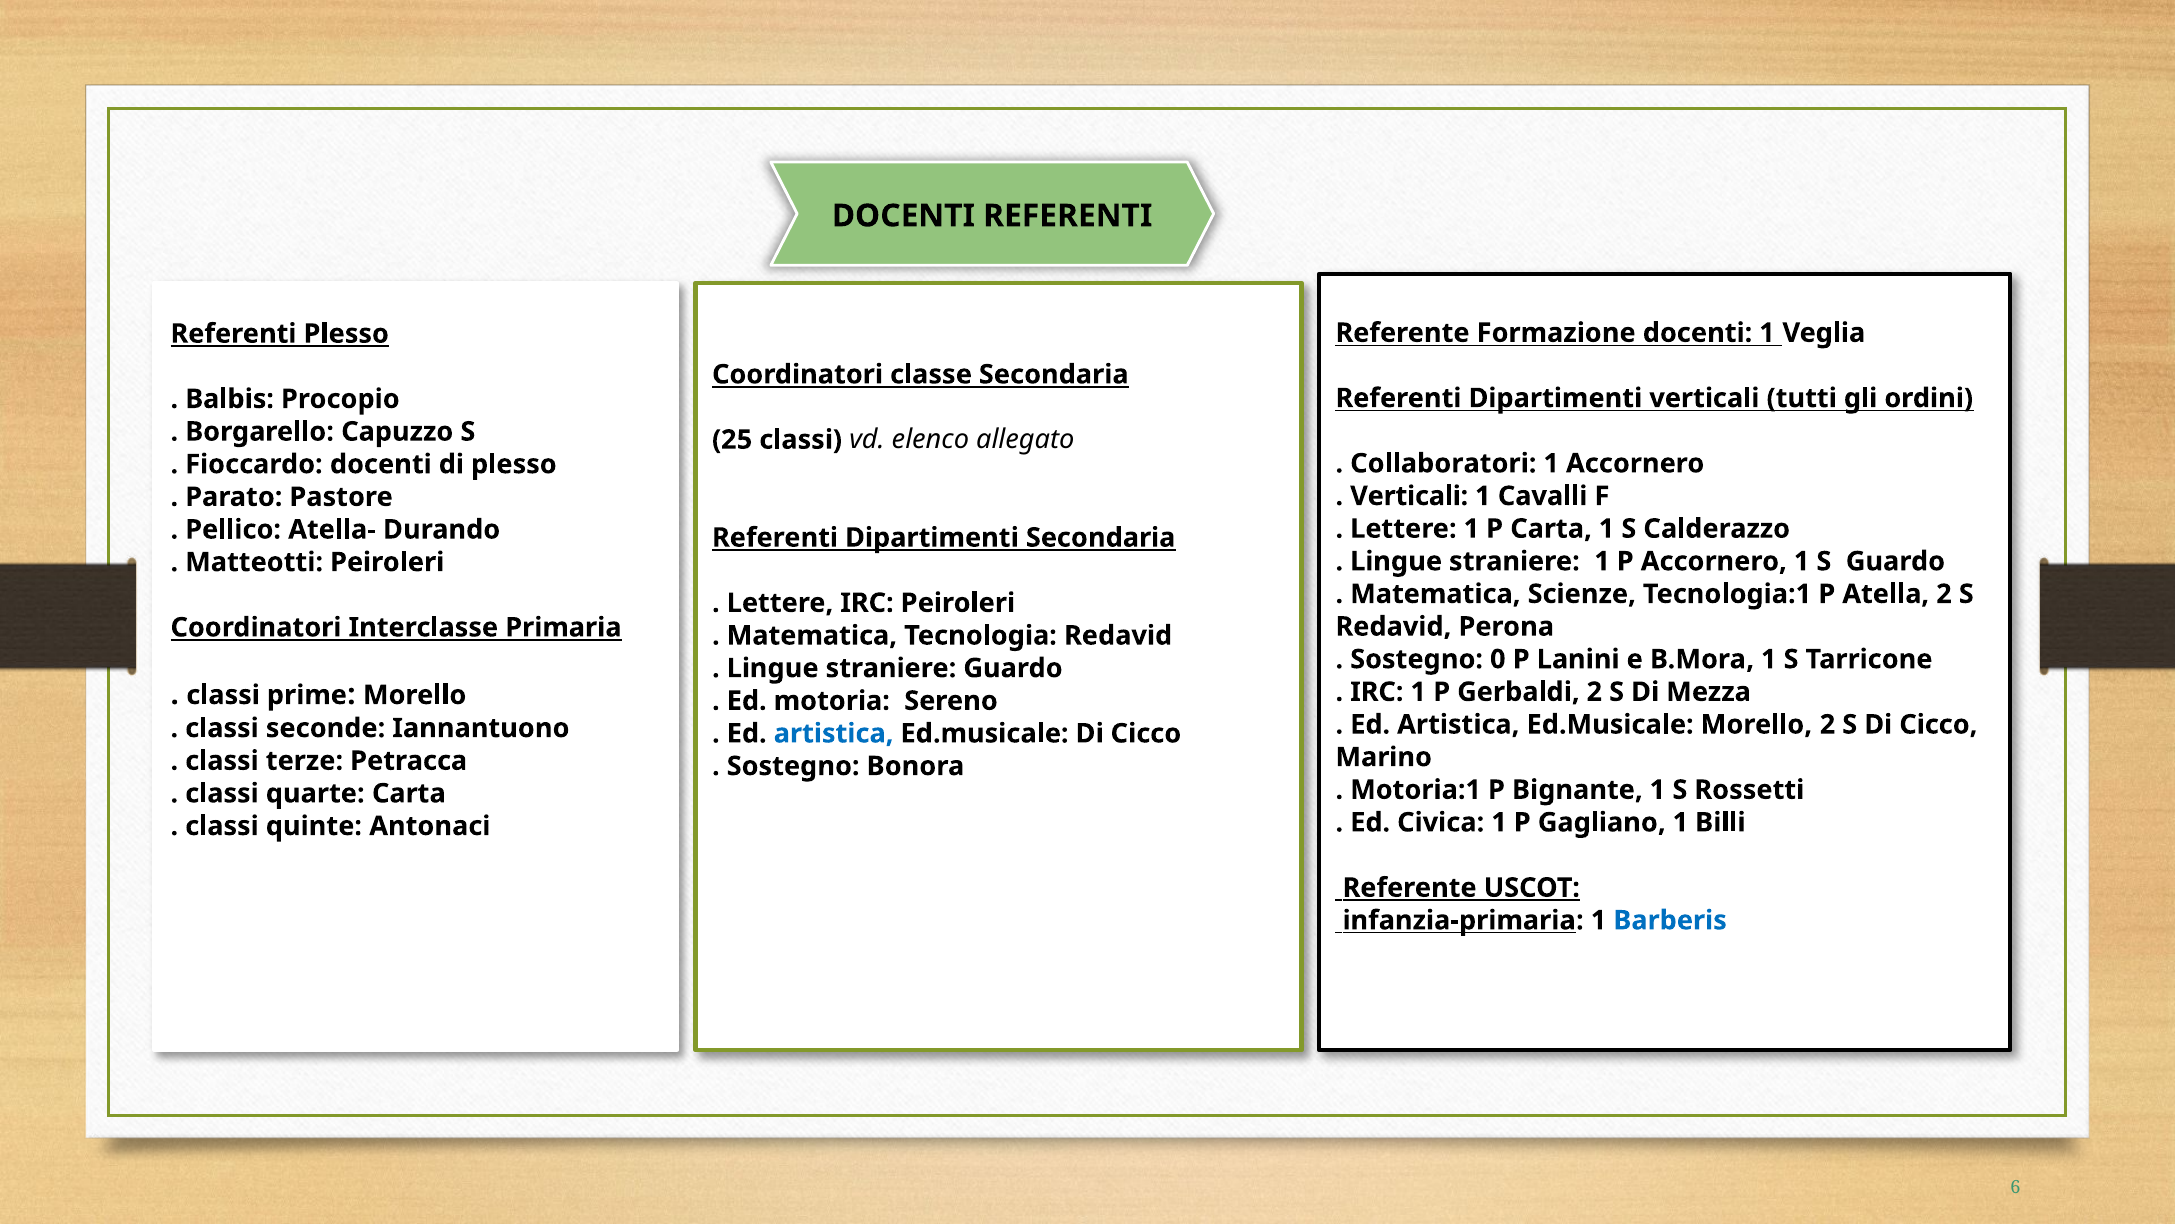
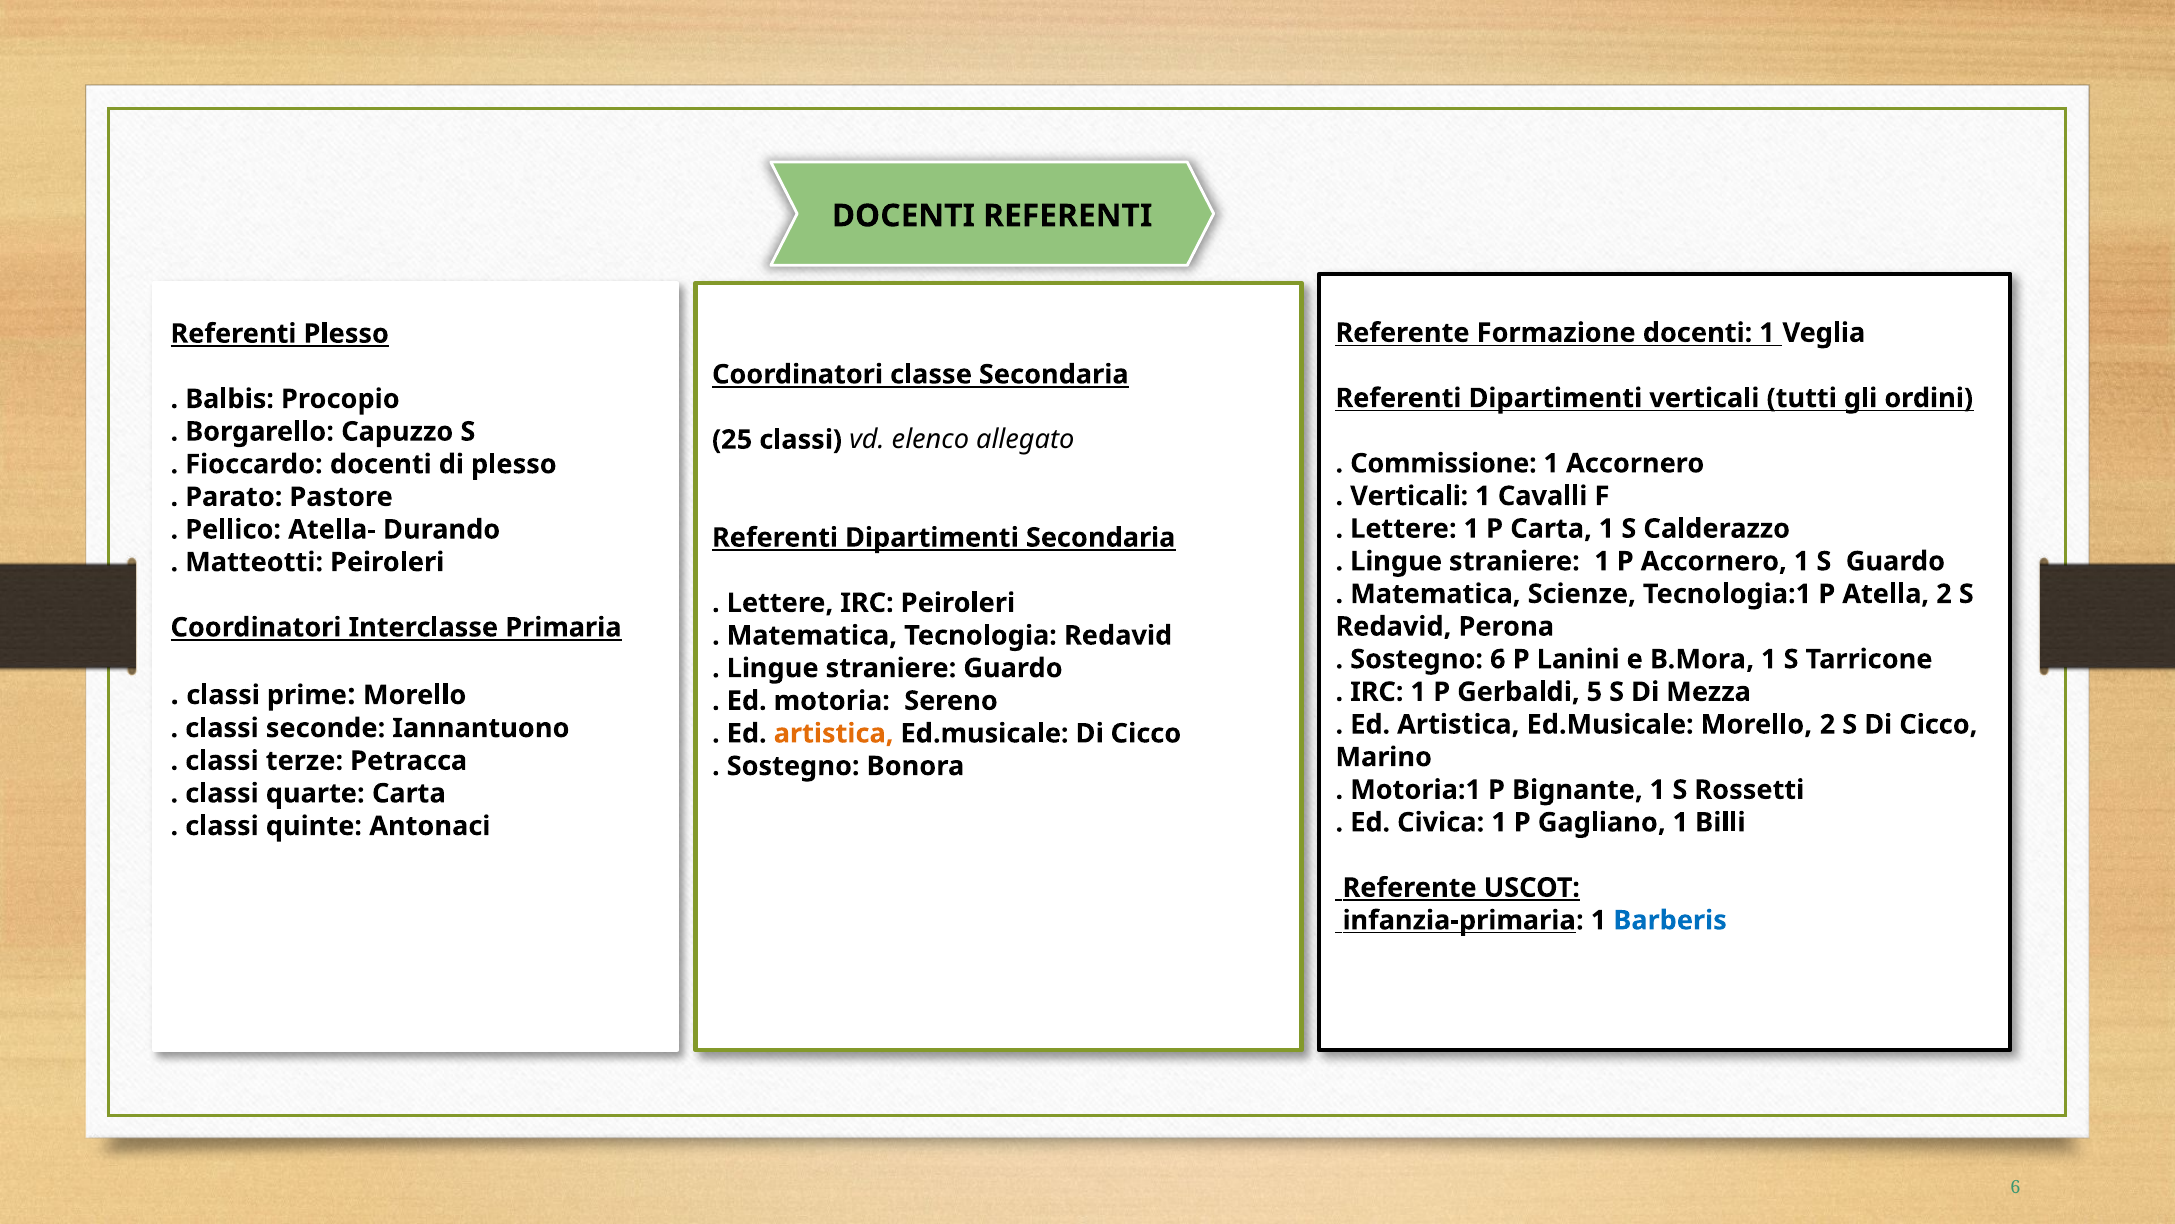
Collaboratori: Collaboratori -> Commissione
Sostegno 0: 0 -> 6
Gerbaldi 2: 2 -> 5
artistica at (834, 733) colour: blue -> orange
